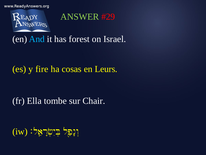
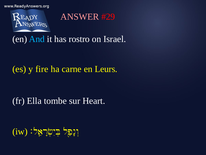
ANSWER colour: light green -> pink
forest: forest -> rostro
cosas: cosas -> carne
Chair: Chair -> Heart
